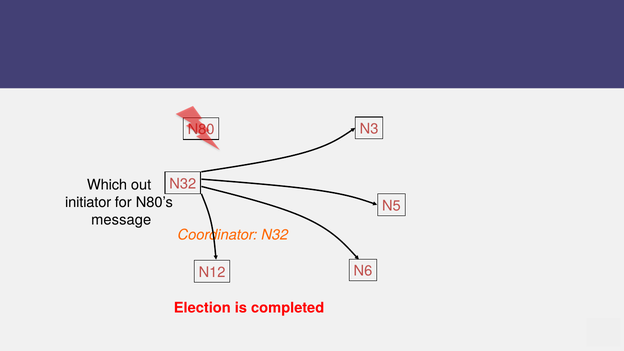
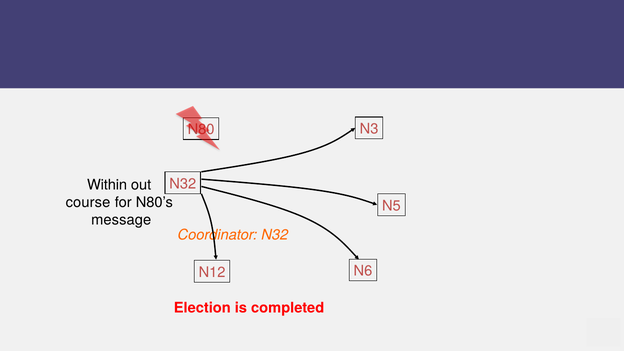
Which: Which -> Within
initiator: initiator -> course
